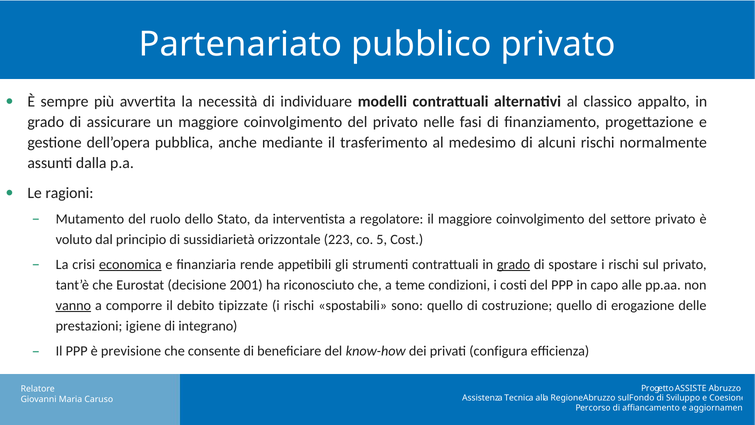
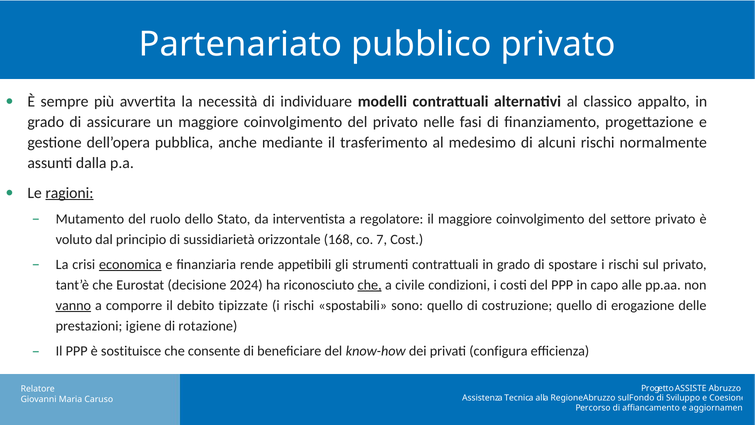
ragioni underline: none -> present
223: 223 -> 168
5: 5 -> 7
grado at (514, 264) underline: present -> none
2001: 2001 -> 2024
che at (370, 285) underline: none -> present
teme: teme -> civile
integrano: integrano -> rotazione
previsione: previsione -> sostituisce
